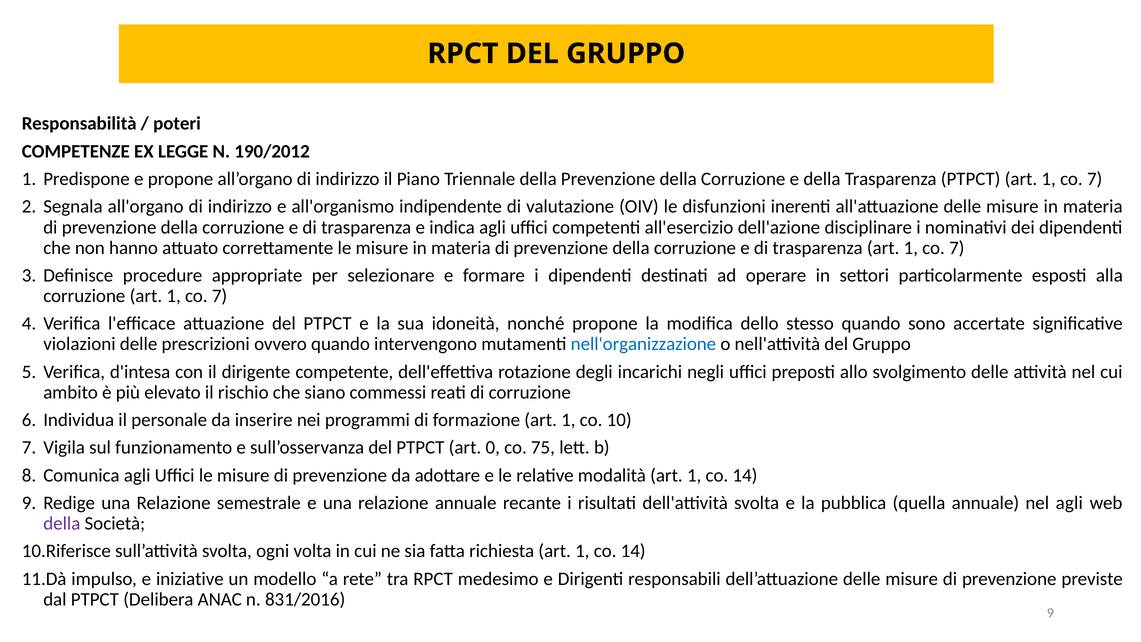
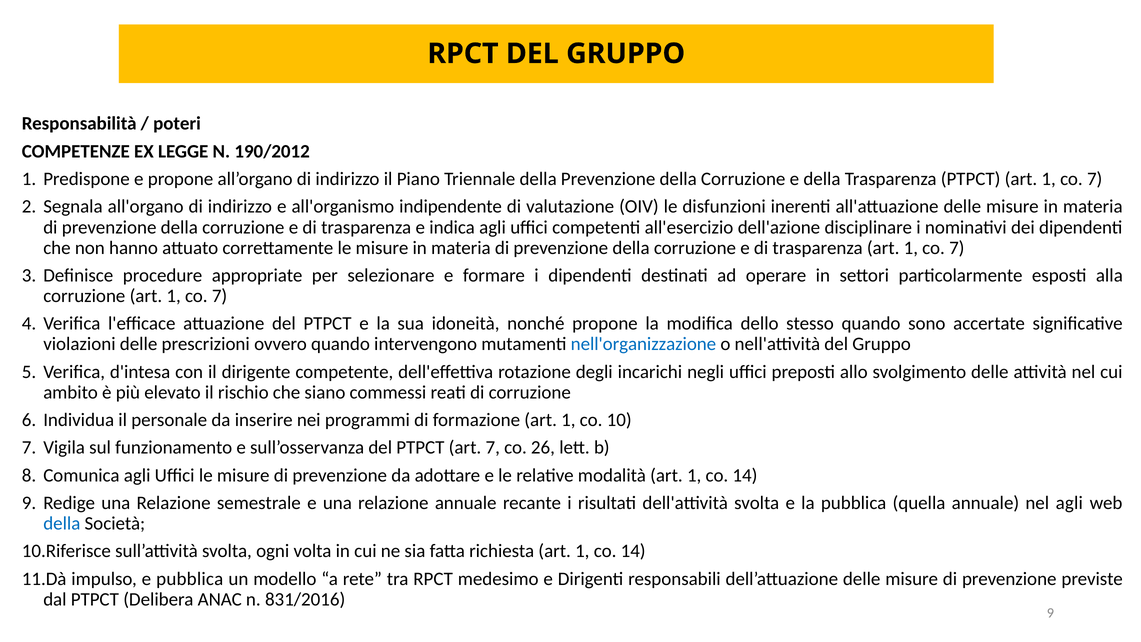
art 0: 0 -> 7
75: 75 -> 26
della at (62, 523) colour: purple -> blue
e iniziative: iniziative -> pubblica
